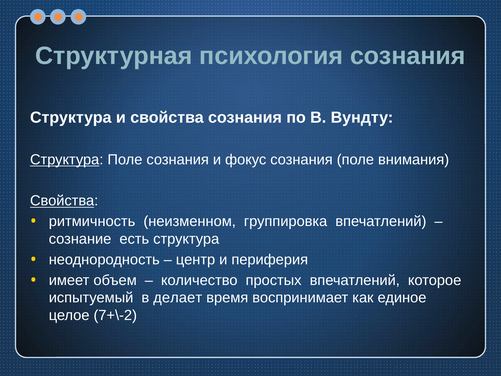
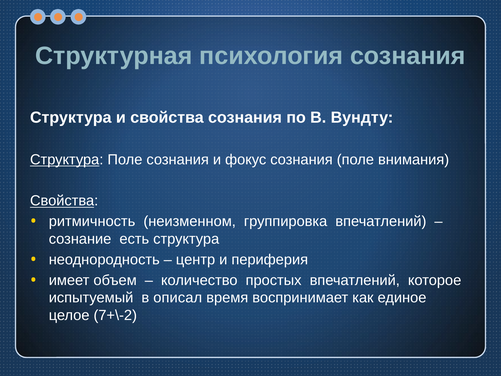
делает: делает -> описал
